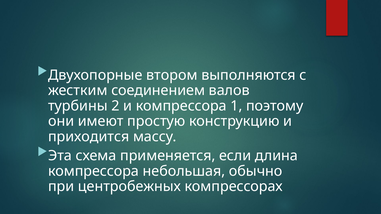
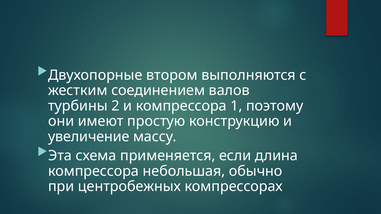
приходится: приходится -> увеличение
